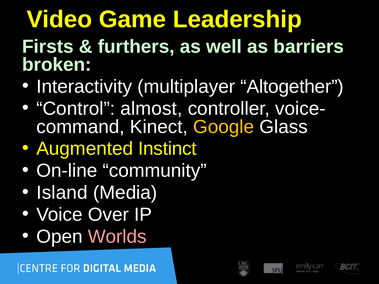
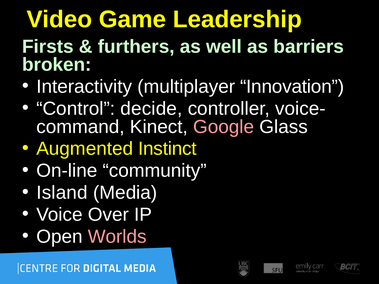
Altogether: Altogether -> Innovation
almost: almost -> decide
Google colour: yellow -> pink
